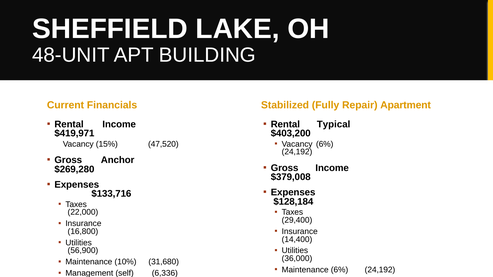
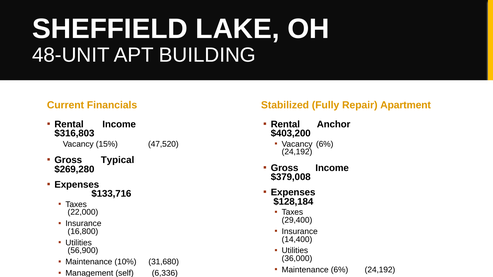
Typical: Typical -> Anchor
$419,971: $419,971 -> $316,803
Anchor: Anchor -> Typical
